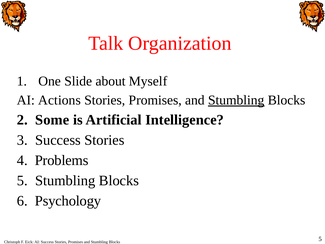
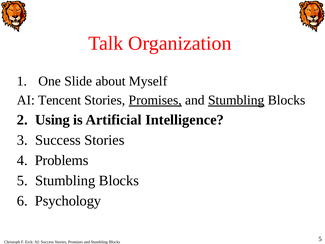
Actions: Actions -> Tencent
Promises at (155, 100) underline: none -> present
Some: Some -> Using
